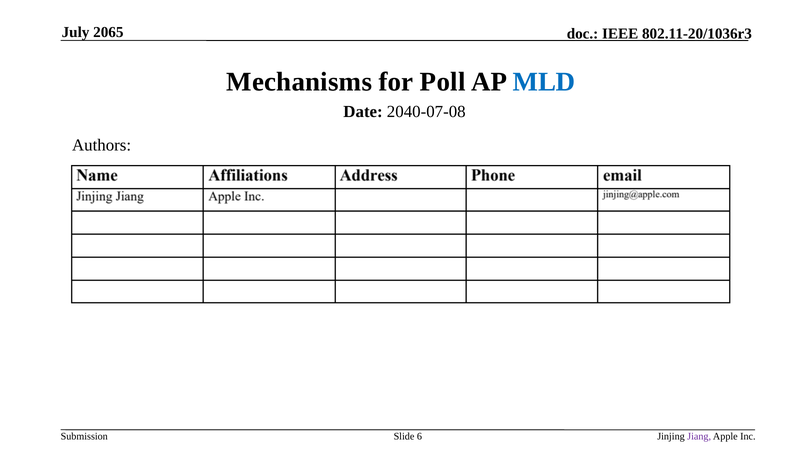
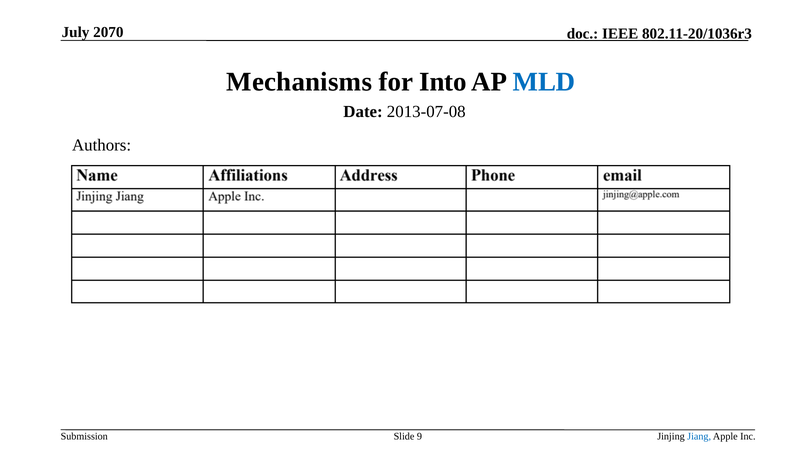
2065: 2065 -> 2070
Poll: Poll -> Into
2040-07-08: 2040-07-08 -> 2013-07-08
6: 6 -> 9
Jiang colour: purple -> blue
